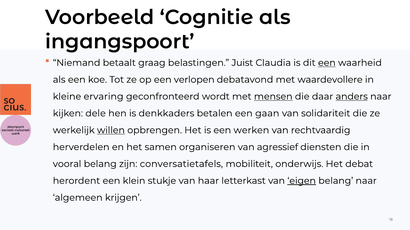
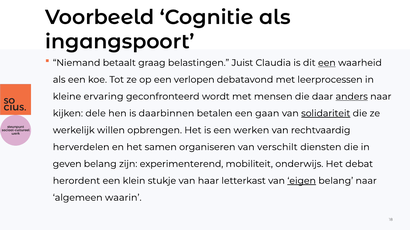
waardevollere: waardevollere -> leerprocessen
mensen underline: present -> none
denkkaders: denkkaders -> daarbinnen
solidariteit underline: none -> present
willen underline: present -> none
agressief: agressief -> verschilt
vooral: vooral -> geven
conversatietafels: conversatietafels -> experimenterend
krijgen: krijgen -> waarin
